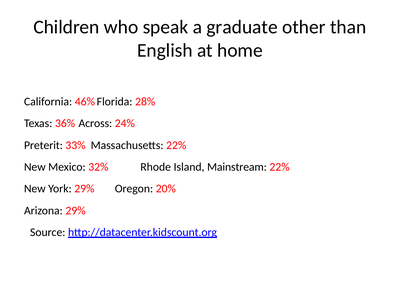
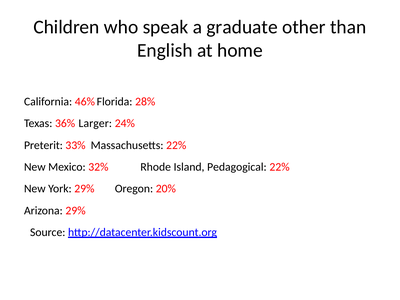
Across: Across -> Larger
Mainstream: Mainstream -> Pedagogical
